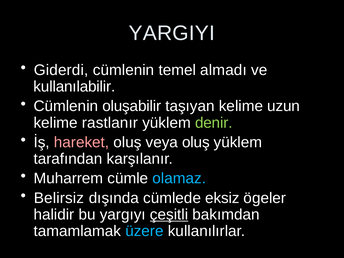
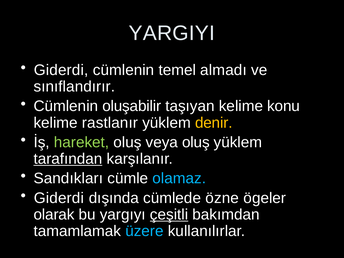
kullanılabilir: kullanılabilir -> sınıflandırır
uzun: uzun -> konu
denir colour: light green -> yellow
hareket colour: pink -> light green
tarafından underline: none -> present
Muharrem: Muharrem -> Sandıkları
Belirsiz at (59, 198): Belirsiz -> Giderdi
eksiz: eksiz -> özne
halidir: halidir -> olarak
